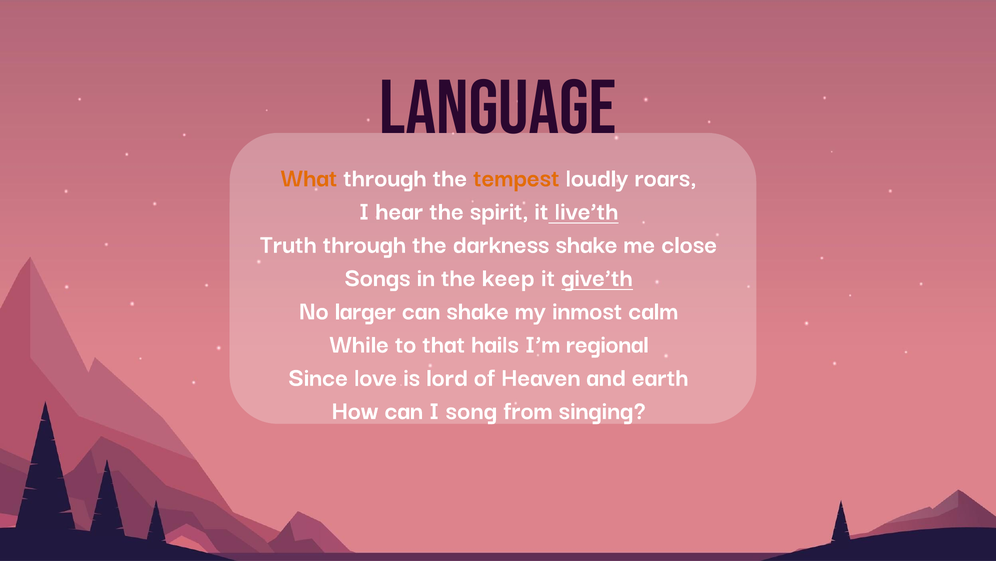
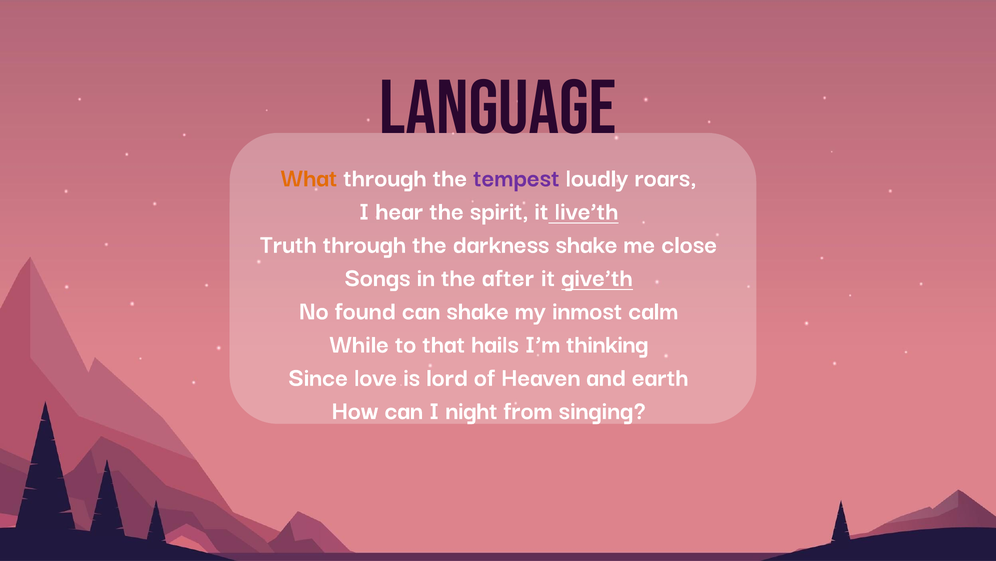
tempest colour: orange -> purple
keep: keep -> after
larger: larger -> found
regional: regional -> thinking
song: song -> night
